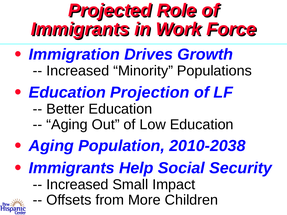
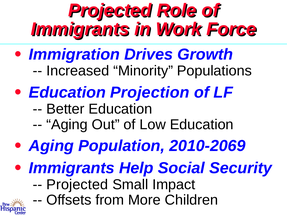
2010-2038: 2010-2038 -> 2010-2069
Increased at (77, 185): Increased -> Projected
